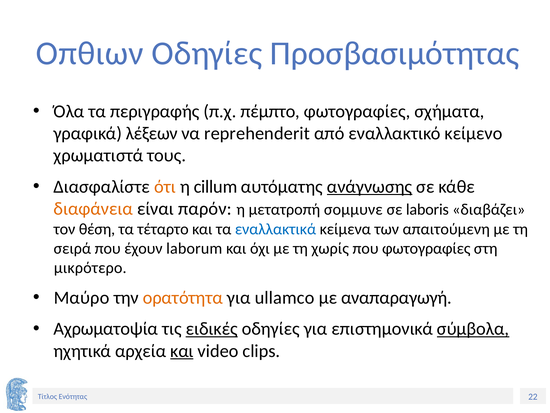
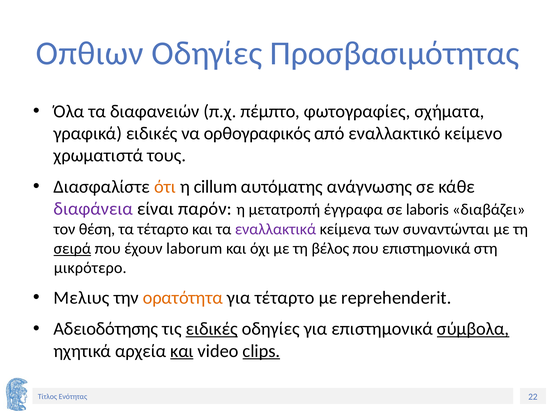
περιγραφής: περιγραφής -> διαφανειών
γραφικά λέξεων: λέξεων -> ειδικές
reprehenderit: reprehenderit -> ορθογραφικός
ανάγνωσης underline: present -> none
διαφάνεια colour: orange -> purple
σομμυνε: σομμυνε -> έγγραφα
εναλλακτικά colour: blue -> purple
απαιτούμενη: απαιτούμενη -> συναντώνται
σειρά underline: none -> present
χωρίς: χωρίς -> βέλος
που φωτογραφίες: φωτογραφίες -> επιστημονικά
Μαύρο: Μαύρο -> Μελιυς
για ullamco: ullamco -> τέταρτο
αναπαραγωγή: αναπαραγωγή -> reprehenderit
Αχρωματοψία: Αχρωματοψία -> Αδειοδότησης
clips underline: none -> present
